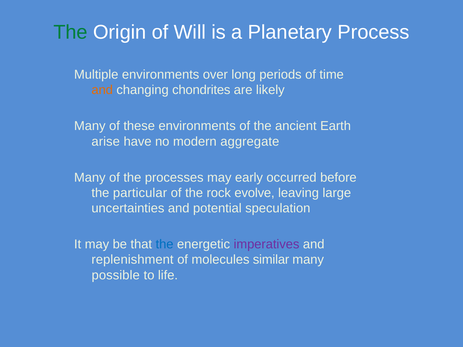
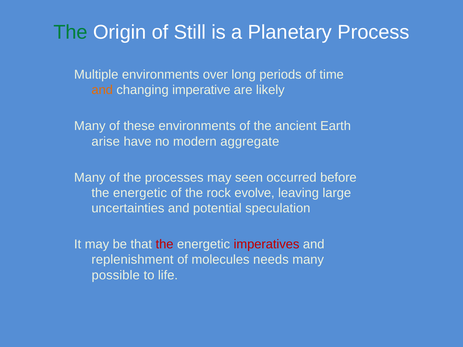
Will: Will -> Still
chondrites: chondrites -> imperative
early: early -> seen
particular at (140, 193): particular -> energetic
the at (165, 244) colour: blue -> red
imperatives colour: purple -> red
similar: similar -> needs
